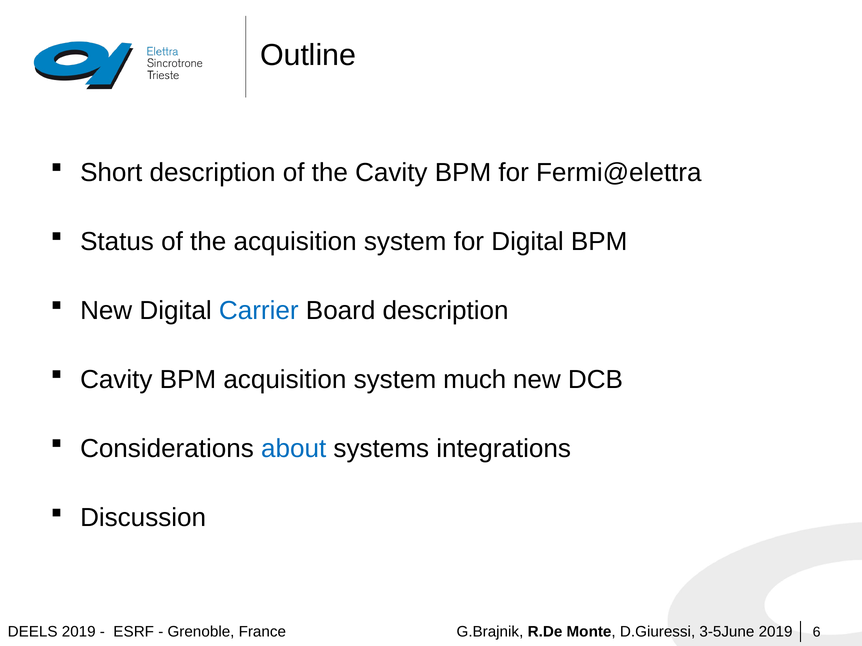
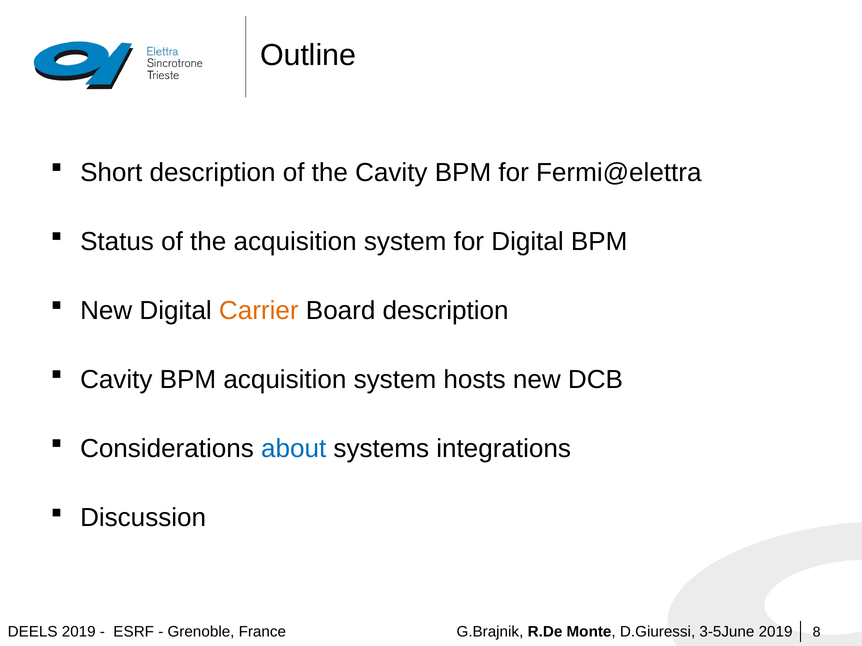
Carrier colour: blue -> orange
much: much -> hosts
6: 6 -> 8
